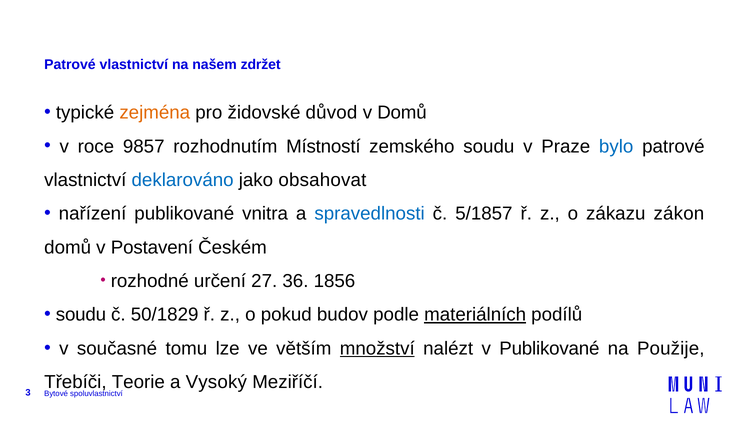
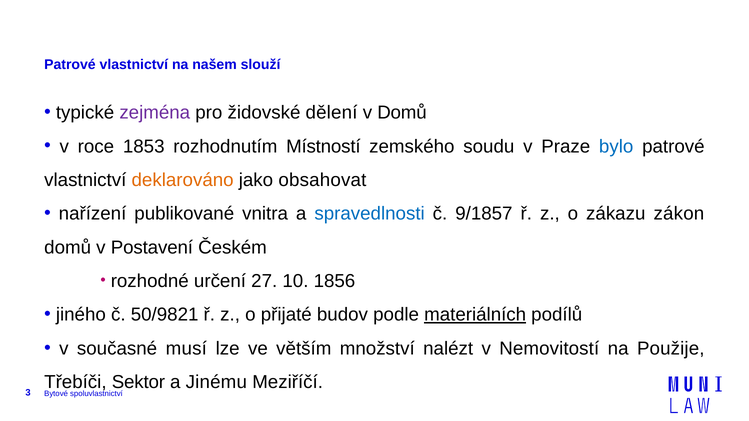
zdržet: zdržet -> slouží
zejména colour: orange -> purple
důvod: důvod -> dělení
9857: 9857 -> 1853
deklarováno colour: blue -> orange
5/1857: 5/1857 -> 9/1857
36: 36 -> 10
soudu at (81, 315): soudu -> jiného
50/1829: 50/1829 -> 50/9821
pokud: pokud -> přijaté
tomu: tomu -> musí
množství underline: present -> none
v Publikované: Publikované -> Nemovitostí
Teorie: Teorie -> Sektor
Vysoký: Vysoký -> Jinému
